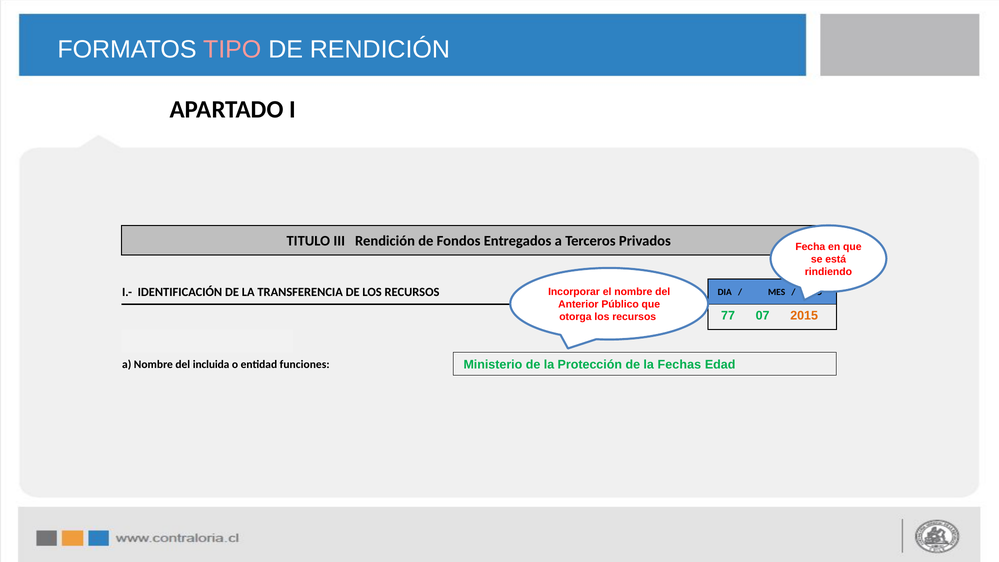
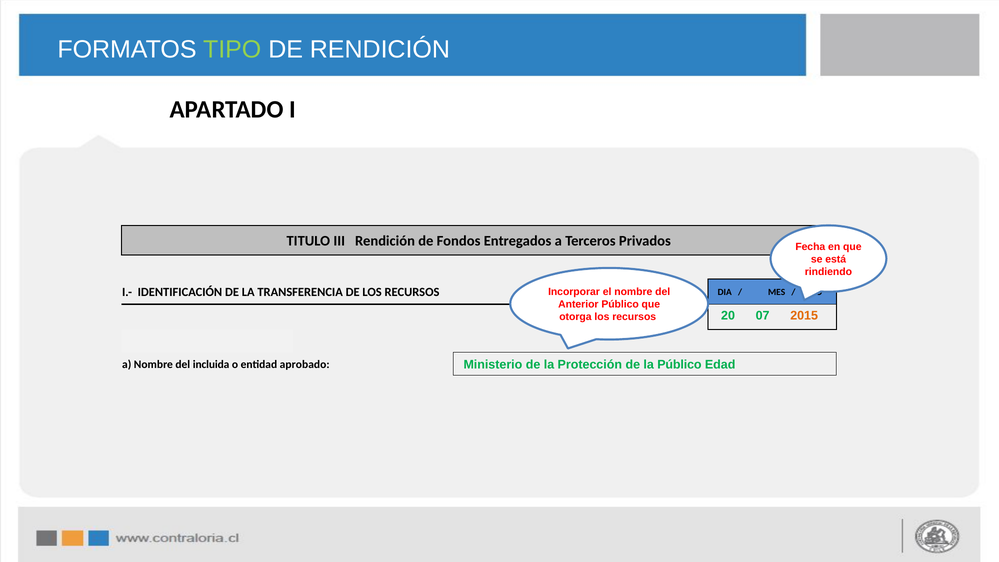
TIPO colour: pink -> light green
77: 77 -> 20
la Fechas: Fechas -> Público
funciones: funciones -> aprobado
